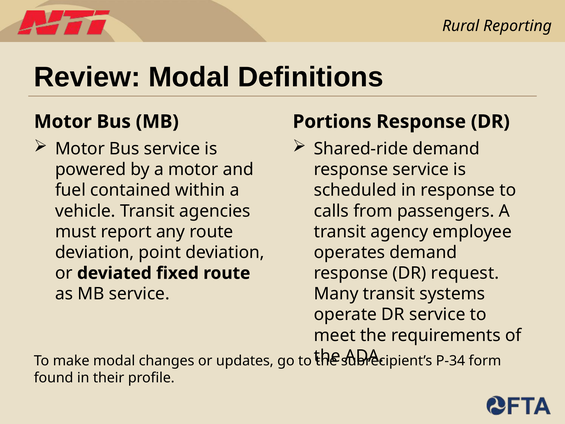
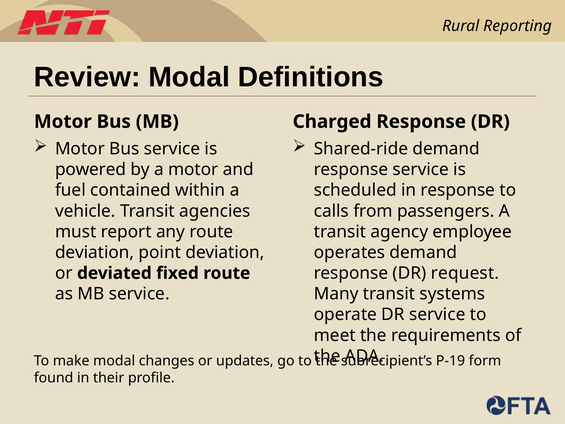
Portions: Portions -> Charged
P-34: P-34 -> P-19
